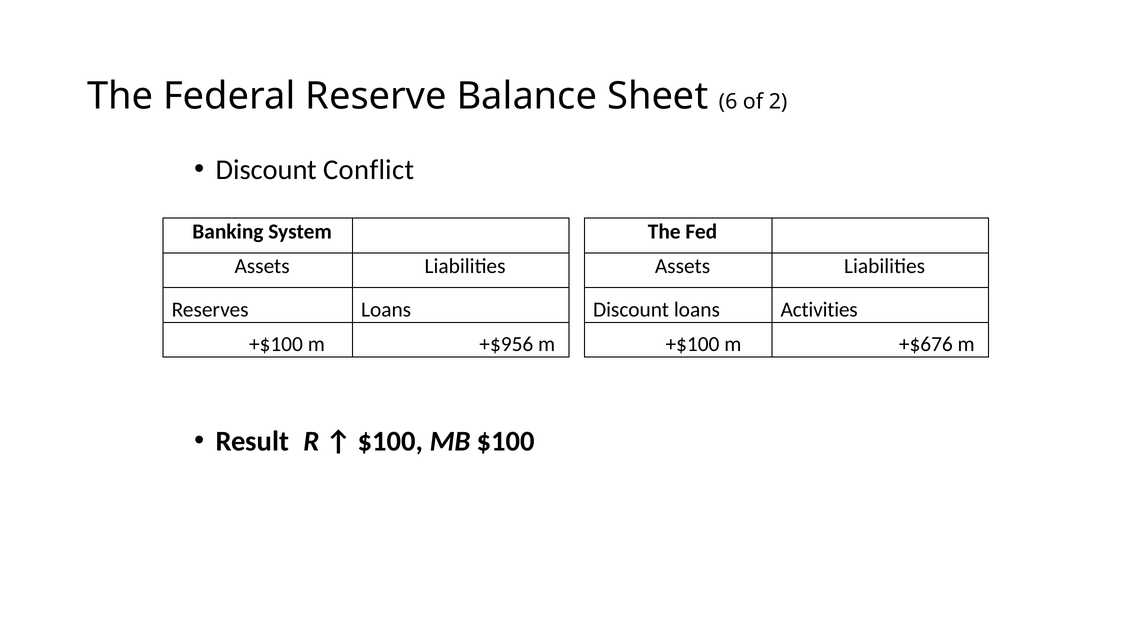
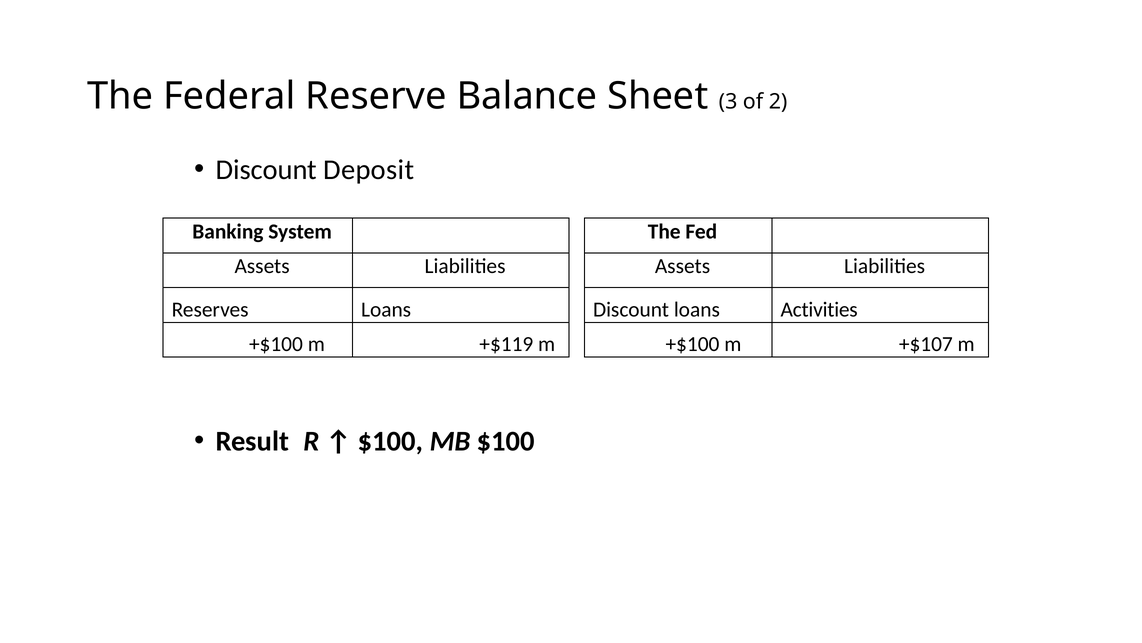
6: 6 -> 3
Conflict: Conflict -> Deposit
+$956: +$956 -> +$119
+$676: +$676 -> +$107
